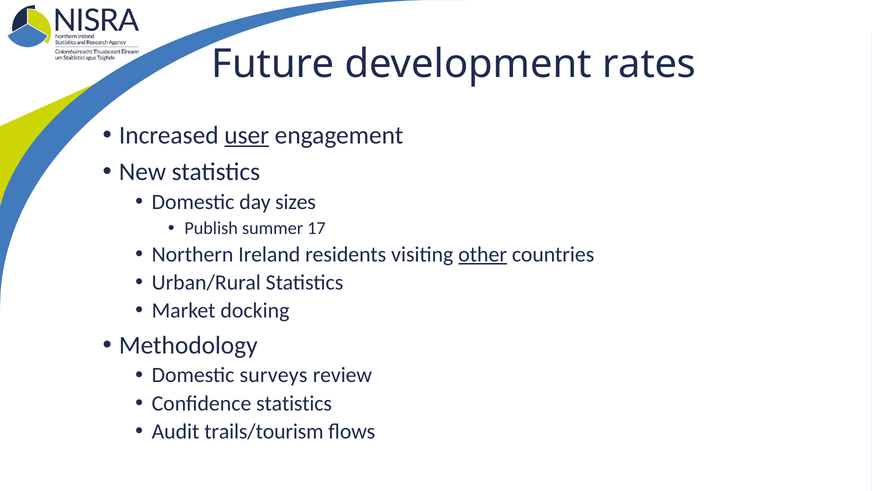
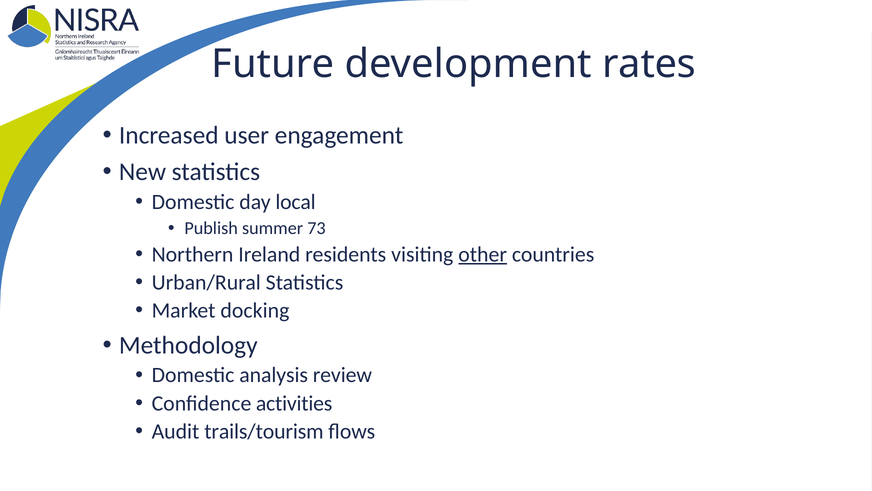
user underline: present -> none
sizes: sizes -> local
17: 17 -> 73
surveys: surveys -> analysis
Confidence statistics: statistics -> activities
